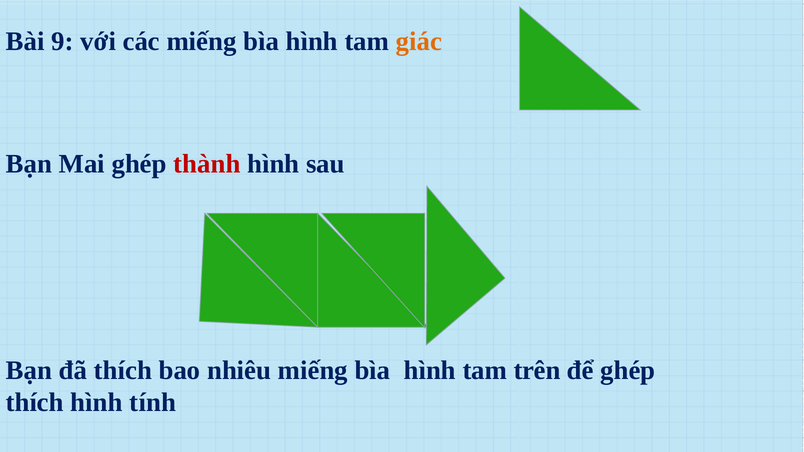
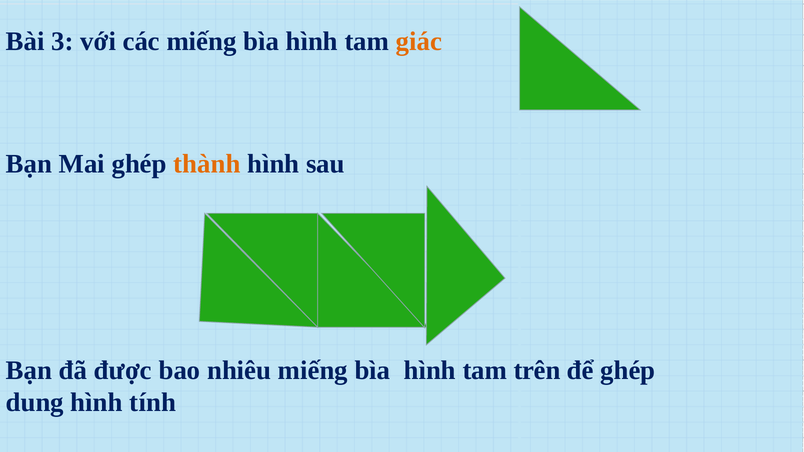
9: 9 -> 3
thành colour: red -> orange
đã thích: thích -> được
thích at (35, 403): thích -> dung
